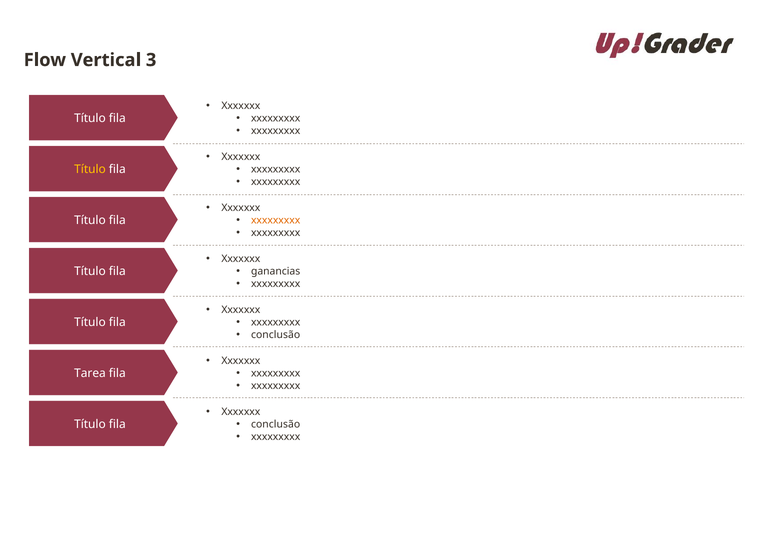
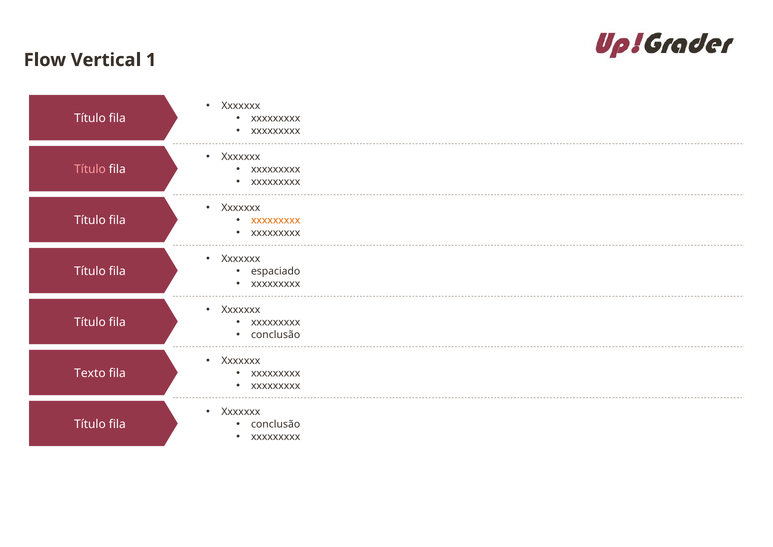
3: 3 -> 1
Título at (90, 169) colour: yellow -> pink
ganancias: ganancias -> espaciado
Tarea: Tarea -> Texto
